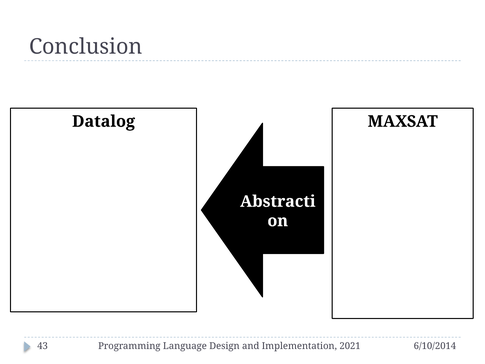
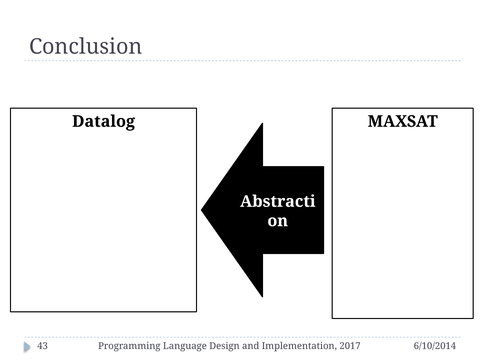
2021: 2021 -> 2017
